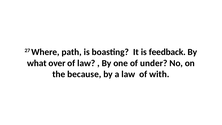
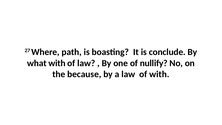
feedback: feedback -> conclude
what over: over -> with
under: under -> nullify
